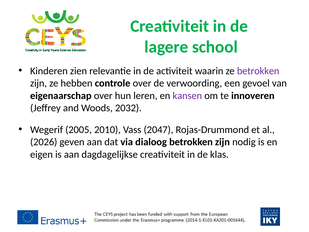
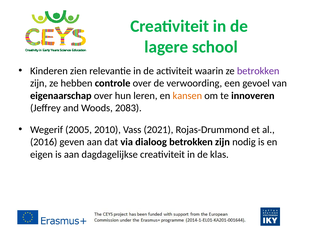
kansen colour: purple -> orange
2032: 2032 -> 2083
2047: 2047 -> 2021
2026: 2026 -> 2016
